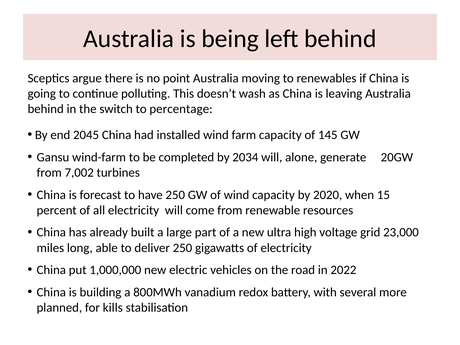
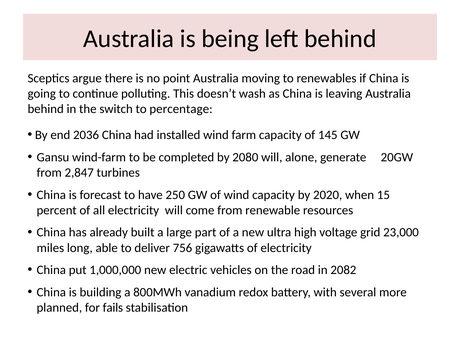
2045: 2045 -> 2036
2034: 2034 -> 2080
7,002: 7,002 -> 2,847
deliver 250: 250 -> 756
2022: 2022 -> 2082
kills: kills -> fails
